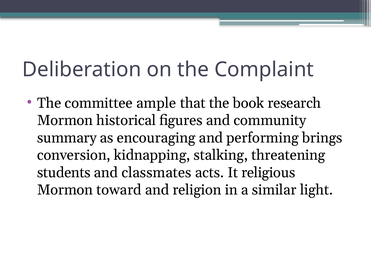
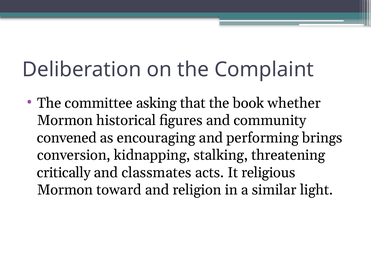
ample: ample -> asking
research: research -> whether
summary: summary -> convened
students: students -> critically
